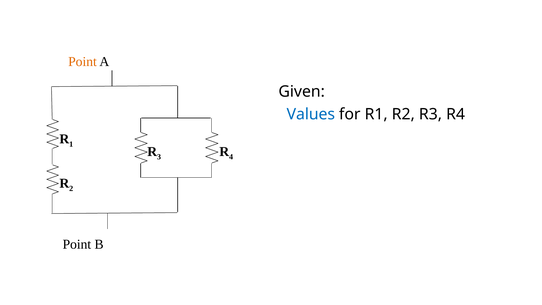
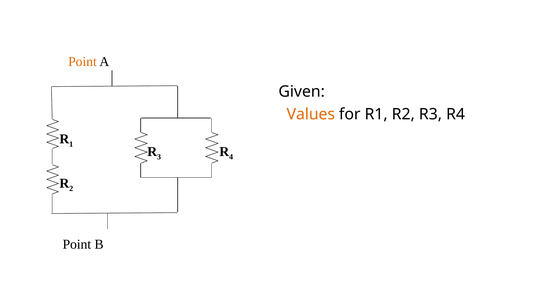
Values colour: blue -> orange
